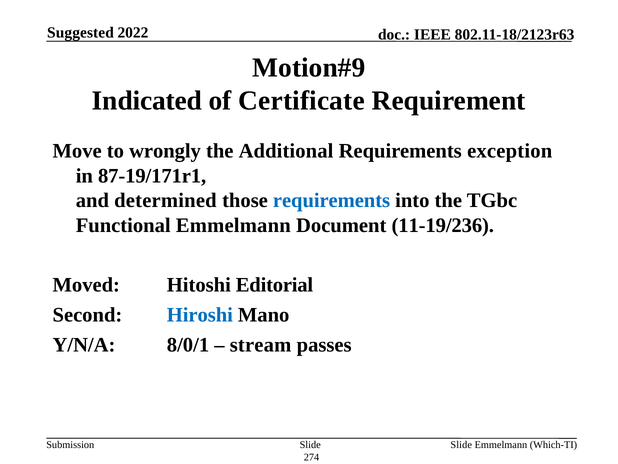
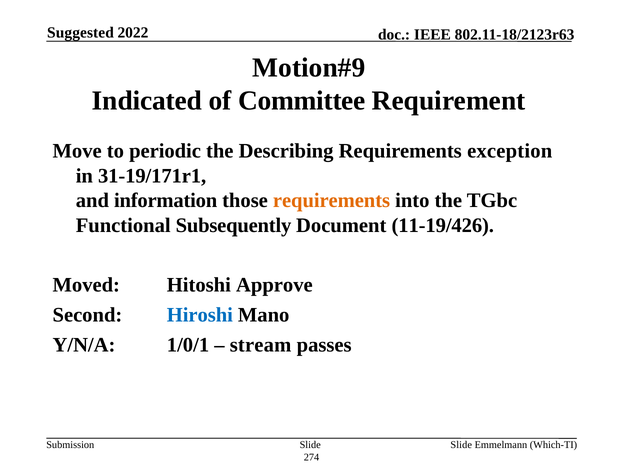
Certificate: Certificate -> Committee
wrongly: wrongly -> periodic
Additional: Additional -> Describing
87-19/171r1: 87-19/171r1 -> 31-19/171r1
determined: determined -> information
requirements at (332, 200) colour: blue -> orange
Functional Emmelmann: Emmelmann -> Subsequently
11-19/236: 11-19/236 -> 11-19/426
Editorial: Editorial -> Approve
8/0/1: 8/0/1 -> 1/0/1
